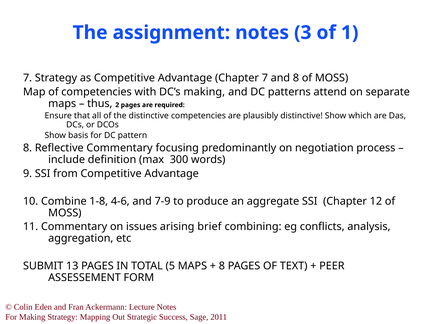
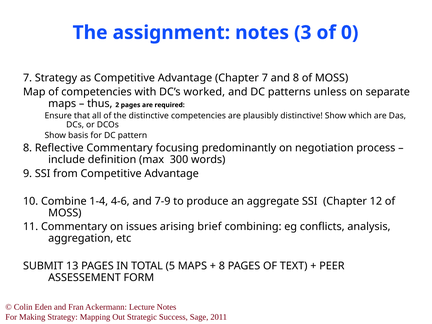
1: 1 -> 0
DC’s making: making -> worked
attend: attend -> unless
1-8: 1-8 -> 1-4
